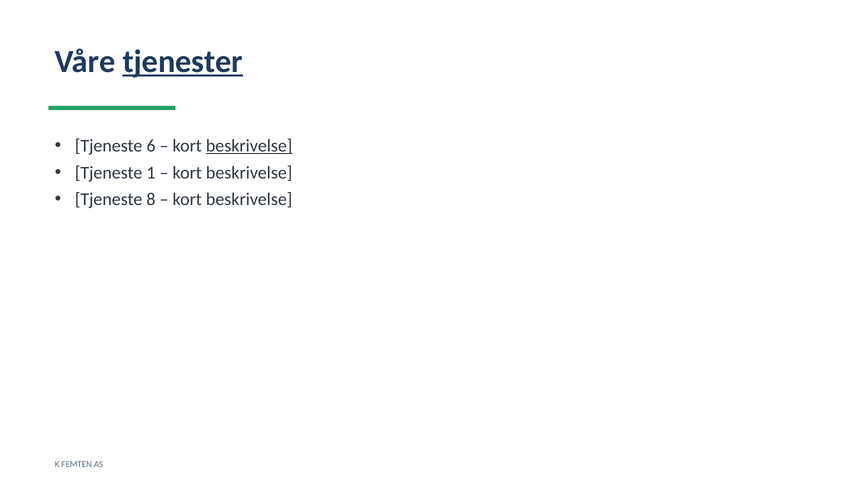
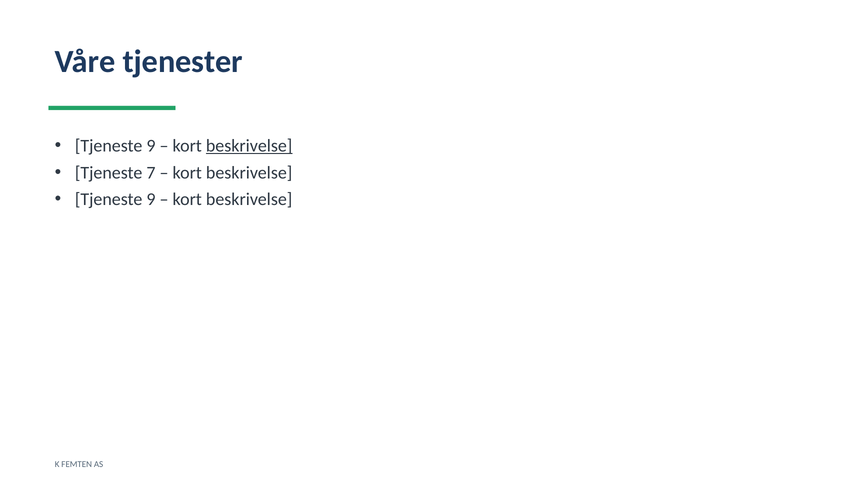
tjenester underline: present -> none
6 at (151, 146): 6 -> 9
1: 1 -> 7
8 at (151, 200): 8 -> 9
